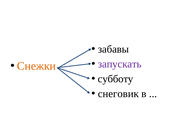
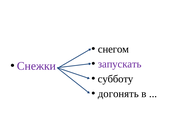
забавы: забавы -> снегом
Снежки colour: orange -> purple
снеговик: снеговик -> догонять
